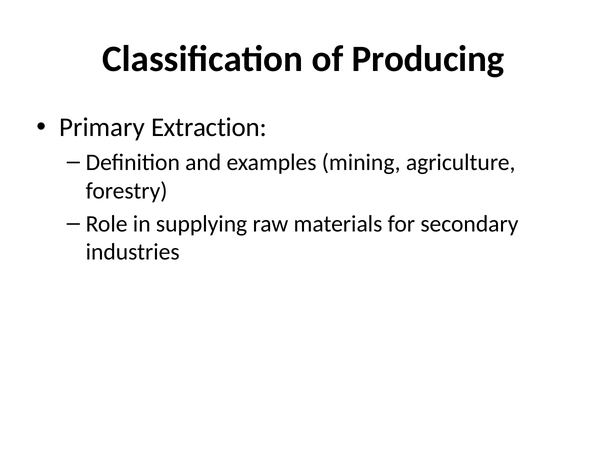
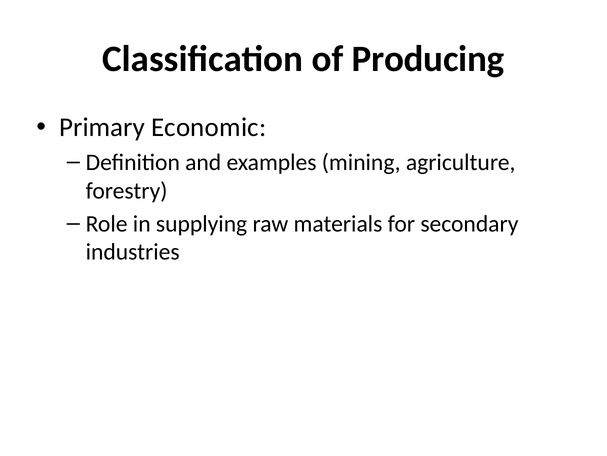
Extraction: Extraction -> Economic
